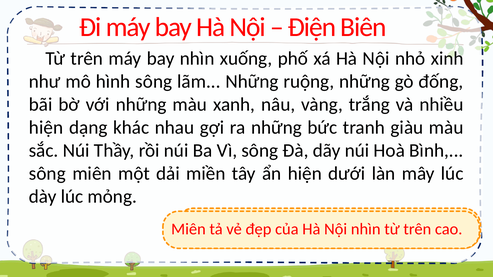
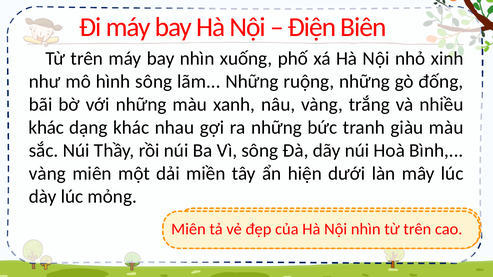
hiện at (46, 128): hiện -> khác
sông at (47, 174): sông -> vàng
